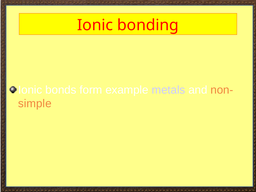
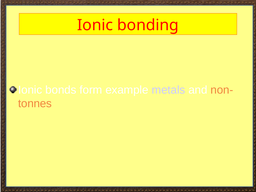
simple: simple -> tonnes
